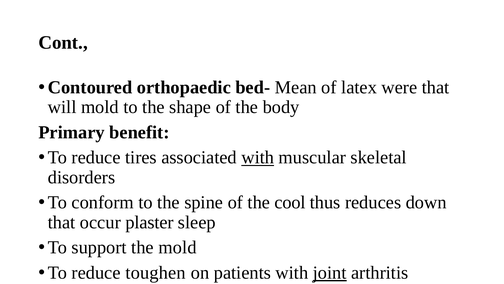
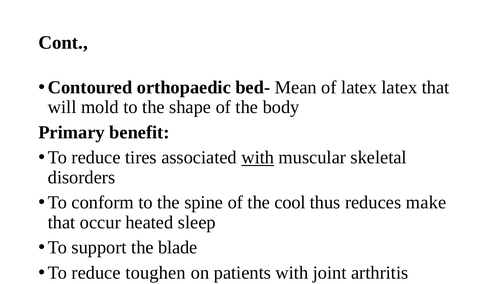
latex were: were -> latex
down: down -> make
plaster: plaster -> heated
the mold: mold -> blade
joint underline: present -> none
